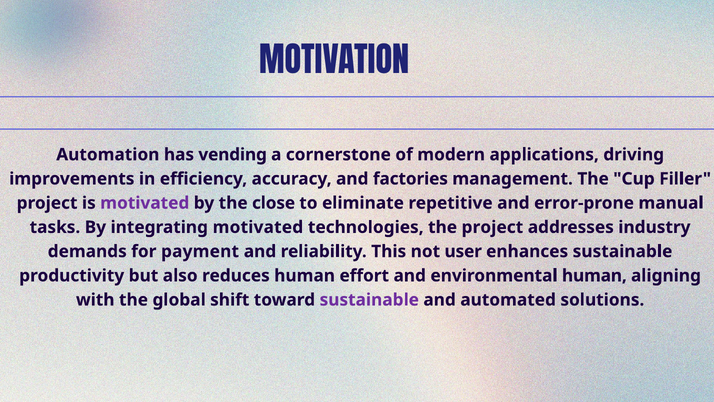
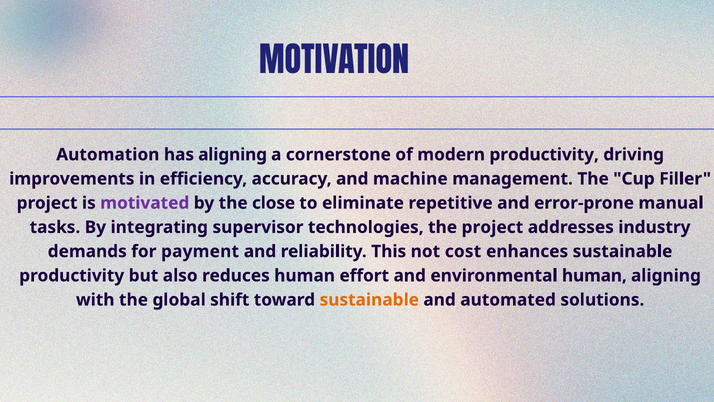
has vending: vending -> aligning
modern applications: applications -> productivity
factories: factories -> machine
integrating motivated: motivated -> supervisor
user: user -> cost
sustainable at (369, 300) colour: purple -> orange
